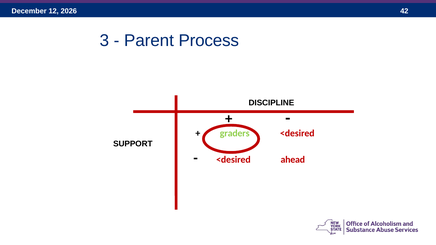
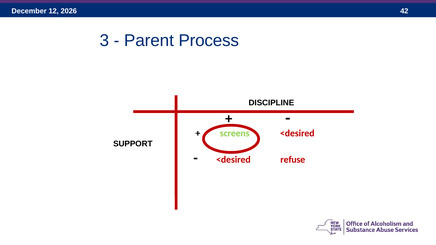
graders: graders -> screens
ahead: ahead -> refuse
